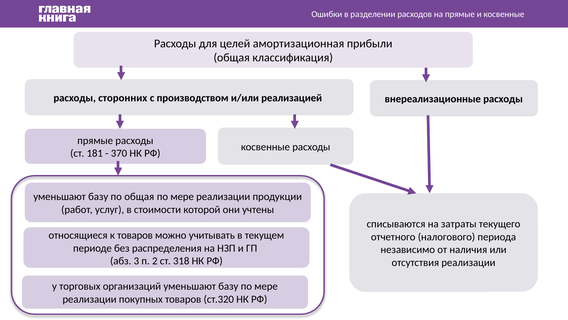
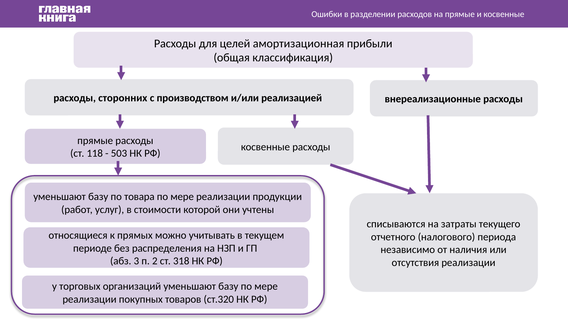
181: 181 -> 118
370: 370 -> 503
по общая: общая -> товара
к товаров: товаров -> прямых
